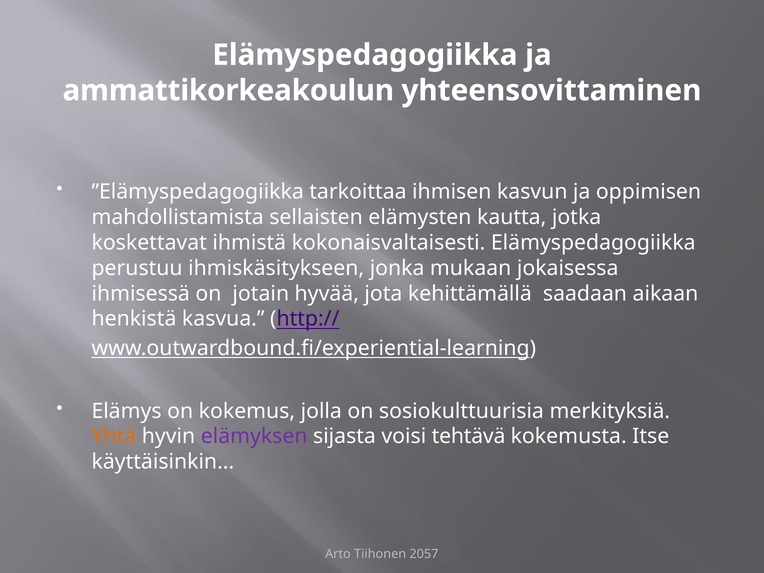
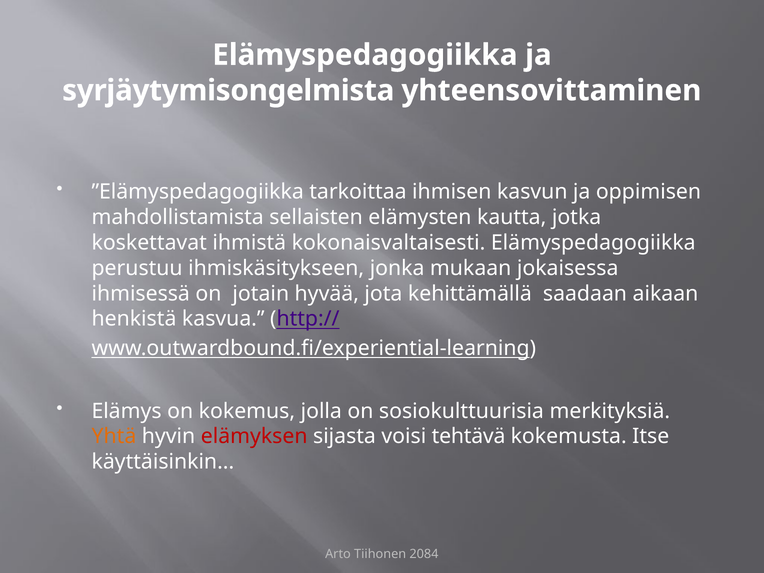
ammattikorkeakoulun: ammattikorkeakoulun -> syrjäytymisongelmista
elämyksen colour: purple -> red
2057: 2057 -> 2084
